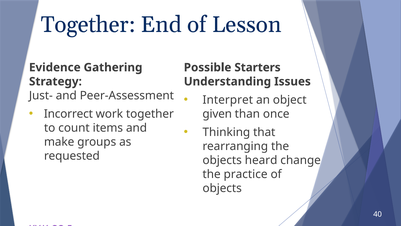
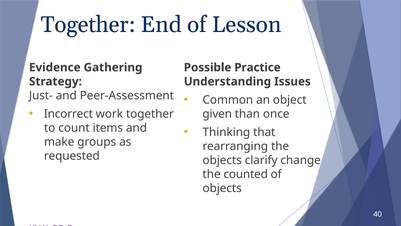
Starters: Starters -> Practice
Interpret: Interpret -> Common
heard: heard -> clarify
practice: practice -> counted
